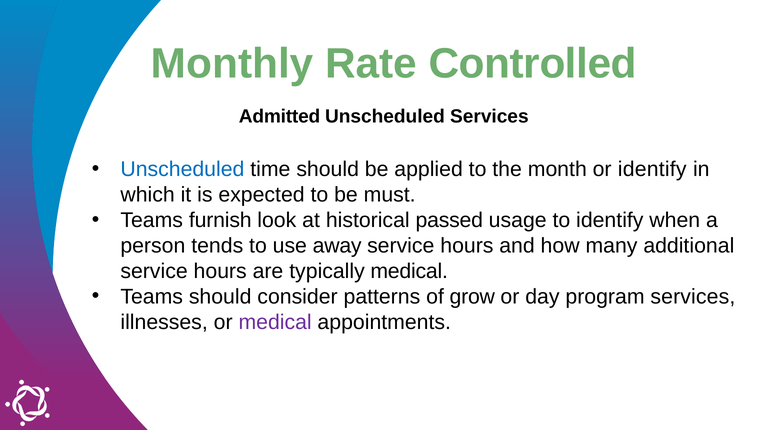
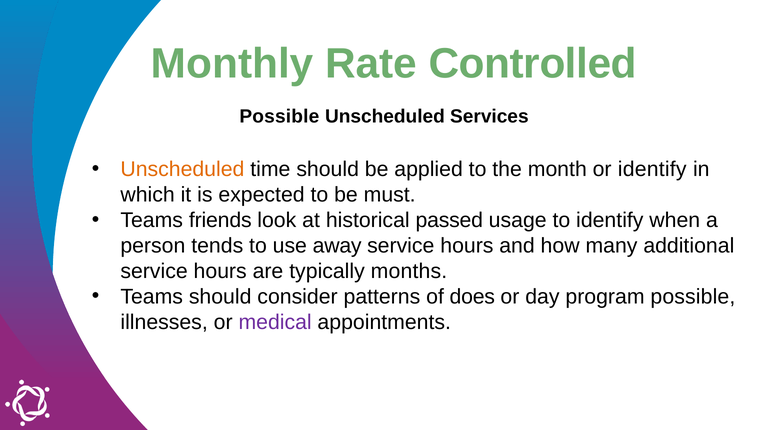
Admitted at (280, 117): Admitted -> Possible
Unscheduled at (182, 169) colour: blue -> orange
furnish: furnish -> friends
typically medical: medical -> months
grow: grow -> does
program services: services -> possible
